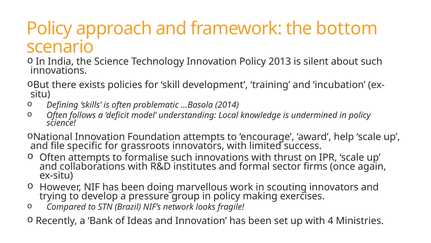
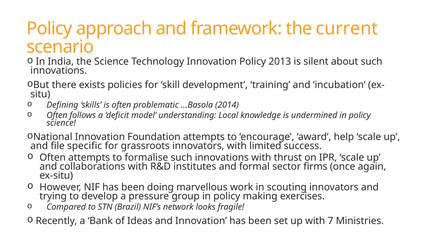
bottom: bottom -> current
4: 4 -> 7
